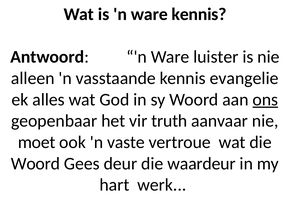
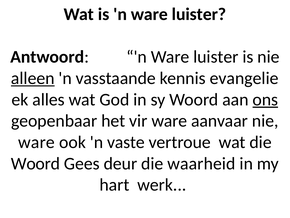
is n ware kennis: kennis -> luister
alleen underline: none -> present
vir truth: truth -> ware
moet at (37, 142): moet -> ware
waardeur: waardeur -> waarheid
